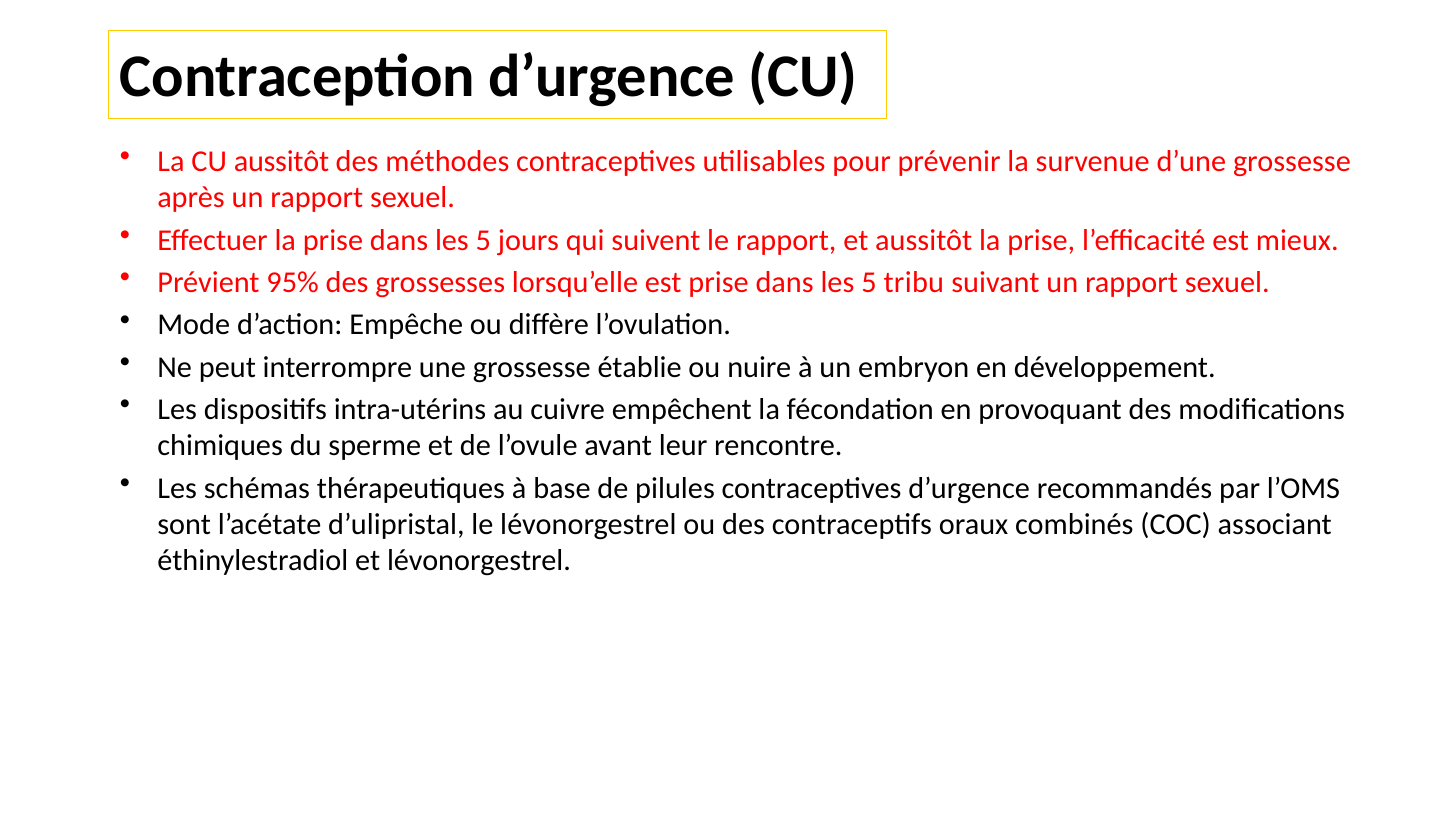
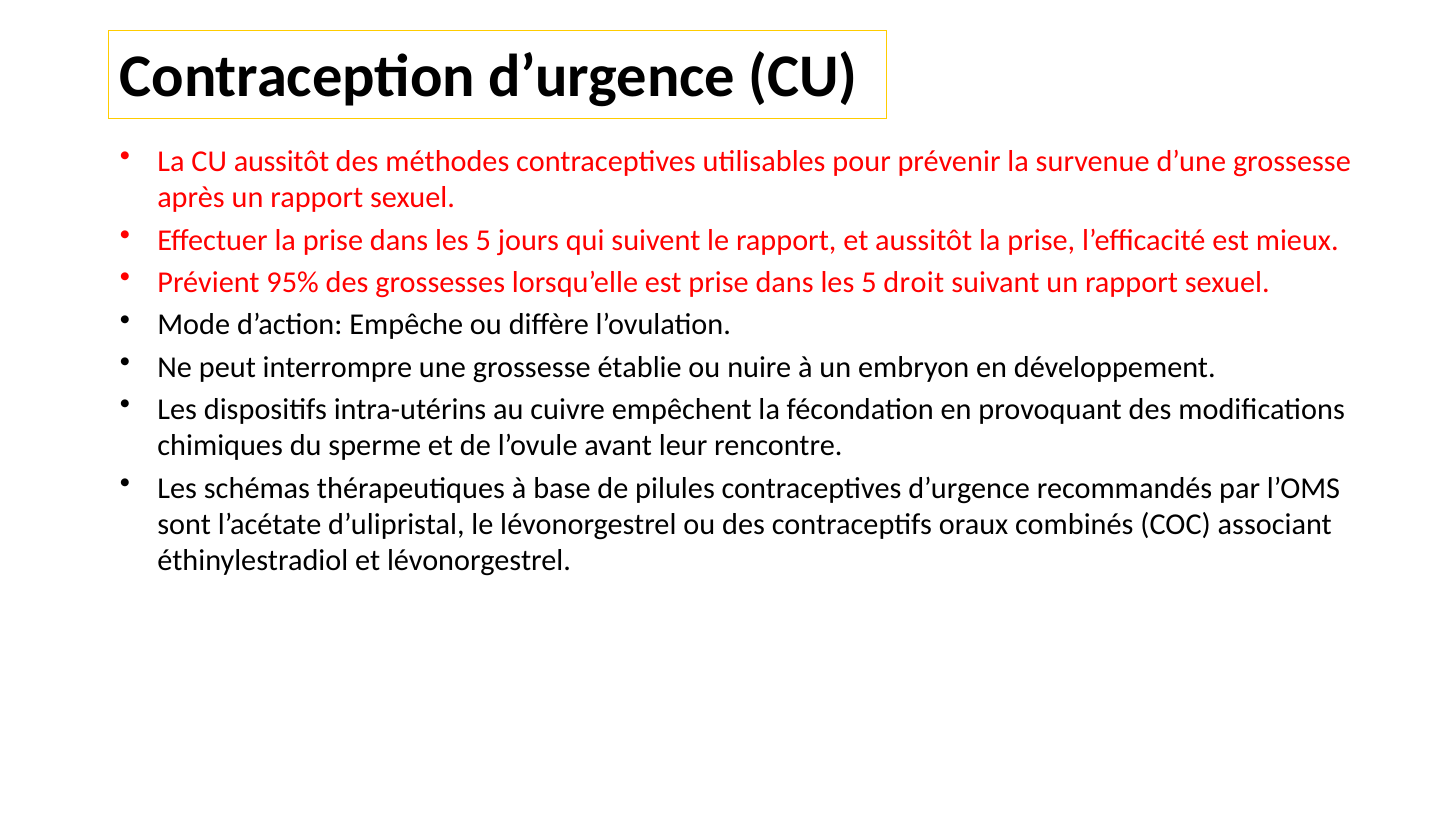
tribu: tribu -> droit
